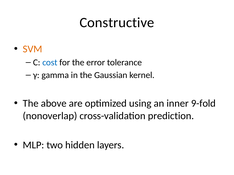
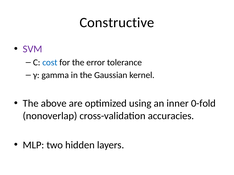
SVM colour: orange -> purple
9-fold: 9-fold -> 0-fold
prediction: prediction -> accuracies
